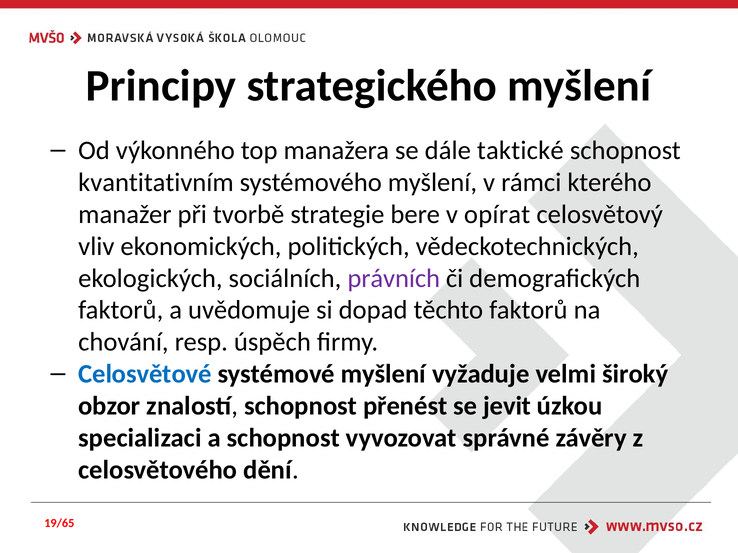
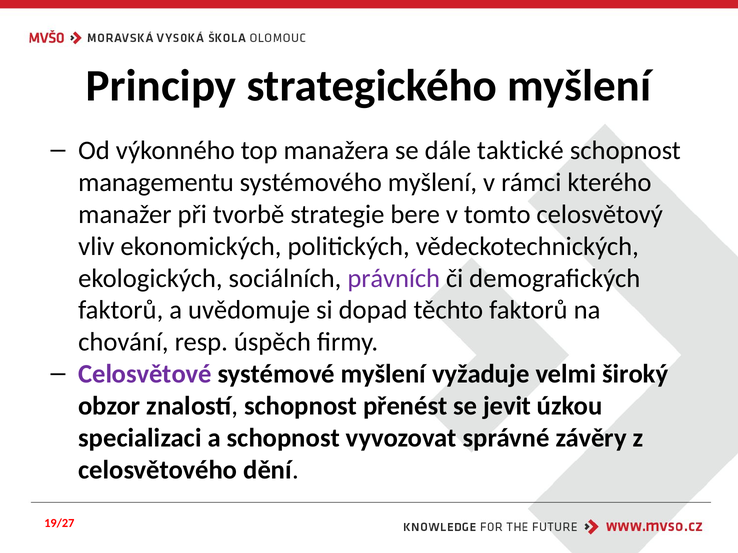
kvantitativním: kvantitativním -> managementu
opírat: opírat -> tomto
Celosvětové colour: blue -> purple
19/65: 19/65 -> 19/27
